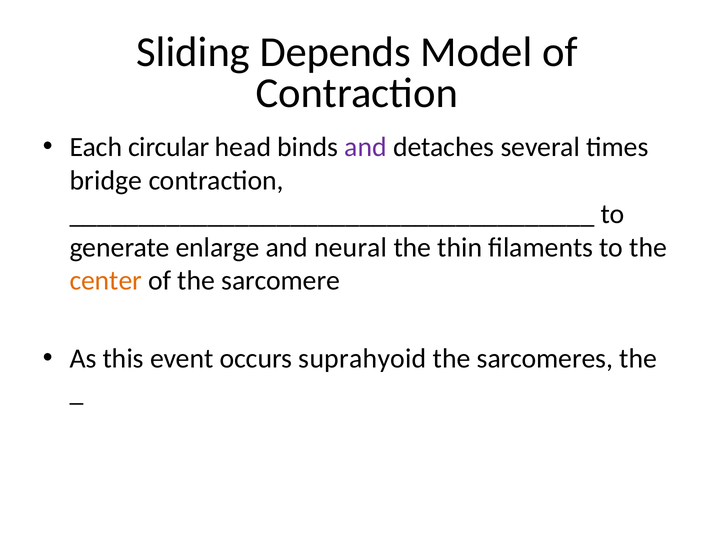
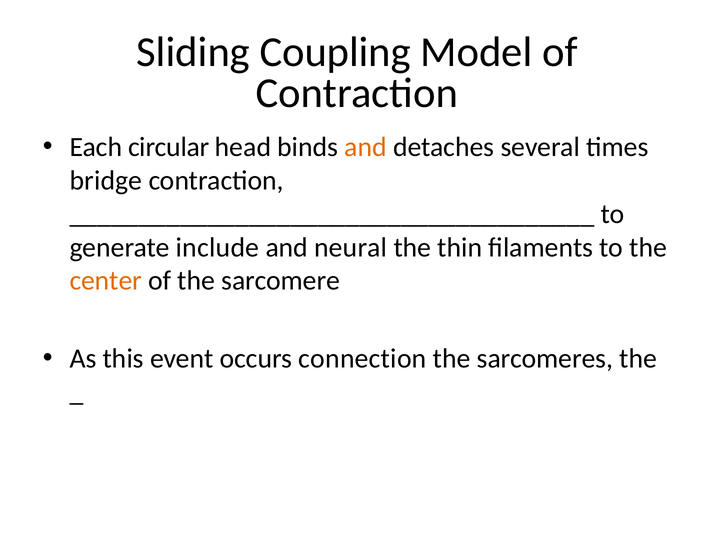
Depends: Depends -> Coupling
and at (366, 147) colour: purple -> orange
enlarge: enlarge -> include
suprahyoid: suprahyoid -> connection
